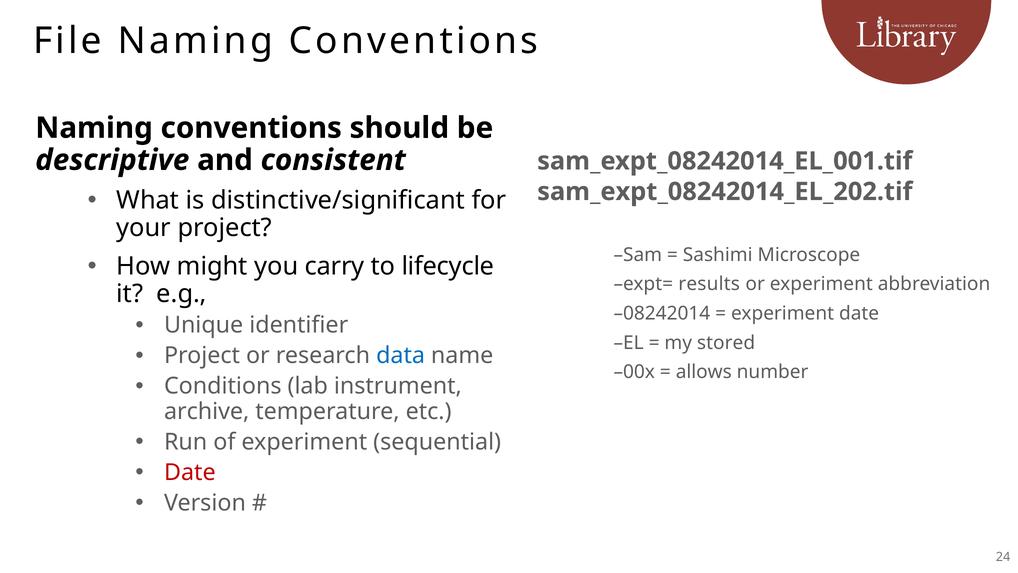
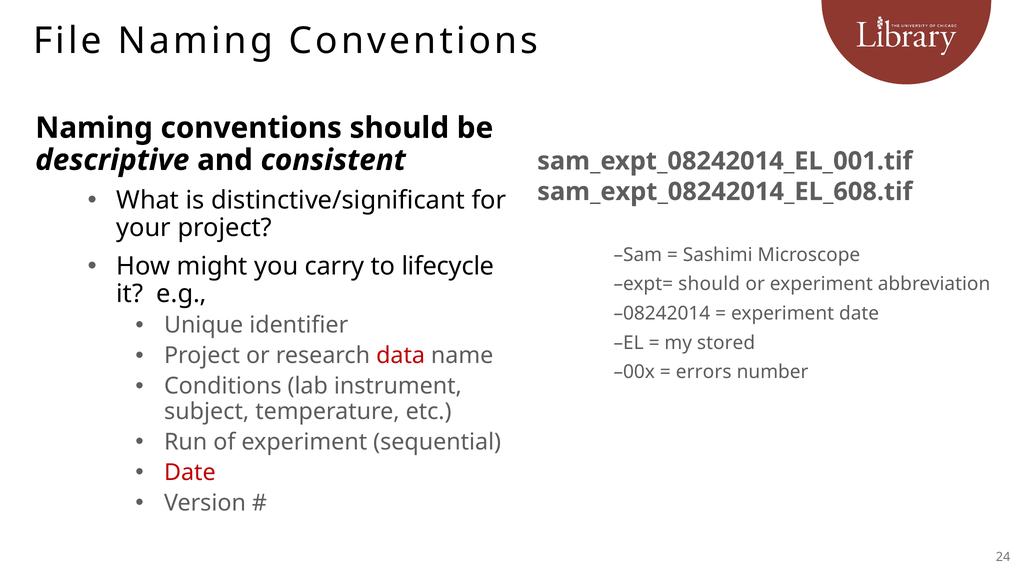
sam_expt_08242014_EL_202.tif: sam_expt_08242014_EL_202.tif -> sam_expt_08242014_EL_608.tif
expt= results: results -> should
data colour: blue -> red
allows: allows -> errors
archive: archive -> subject
